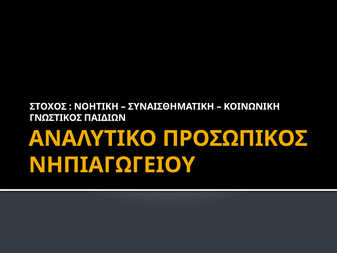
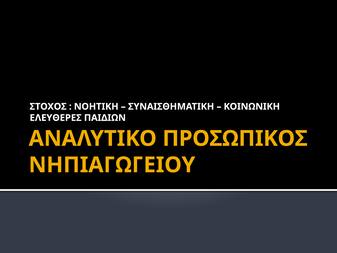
ΓΝΩΣΤΙΚΟΣ: ΓΝΩΣΤΙΚΟΣ -> ΕΛΕΥΘΕΡΕΣ
